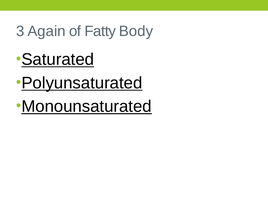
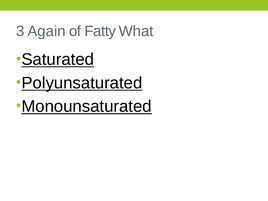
Body: Body -> What
